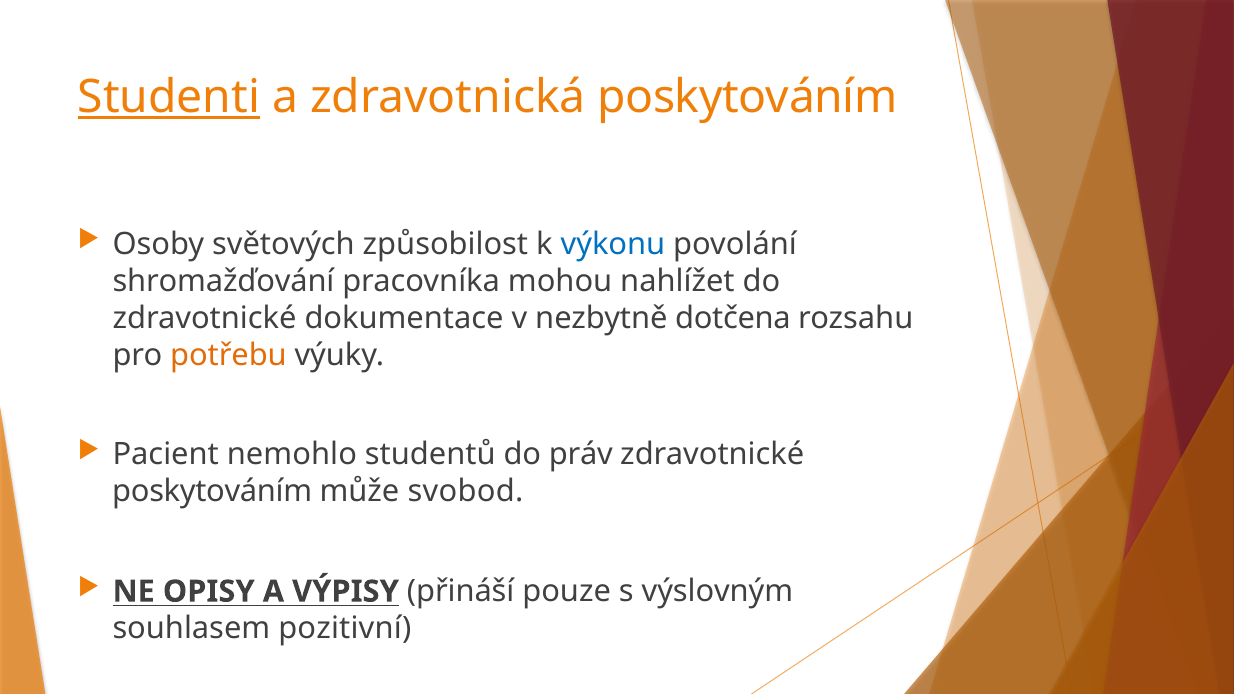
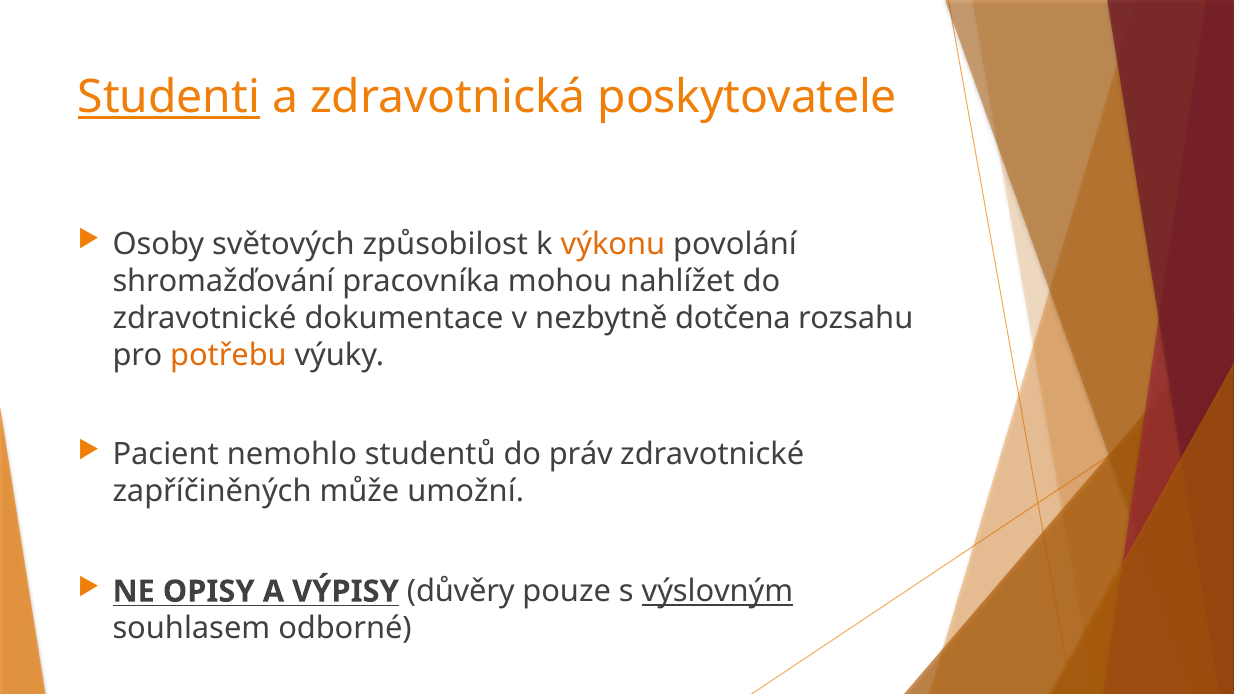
zdravotnická poskytováním: poskytováním -> poskytovatele
výkonu colour: blue -> orange
poskytováním at (212, 492): poskytováním -> zapříčiněných
svobod: svobod -> umožní
přináší: přináší -> důvěry
výslovným underline: none -> present
pozitivní: pozitivní -> odborné
